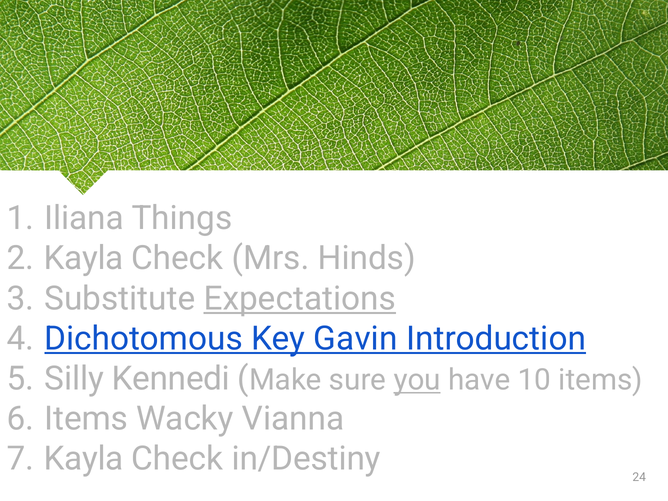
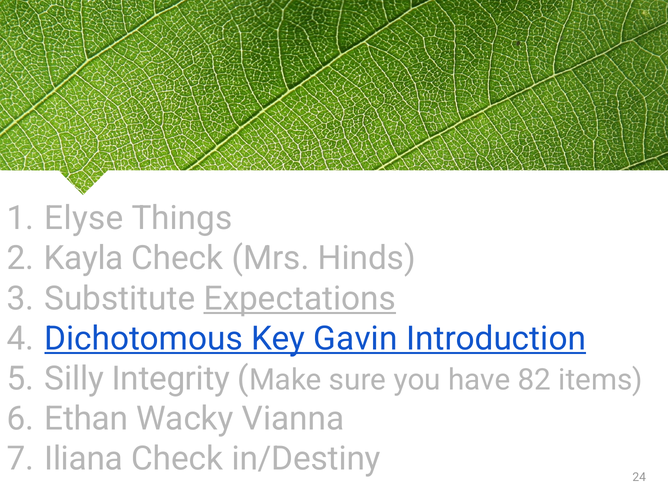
Iliana: Iliana -> Elyse
Kennedi: Kennedi -> Integrity
you underline: present -> none
10: 10 -> 82
Items at (86, 419): Items -> Ethan
Kayla at (84, 459): Kayla -> Iliana
